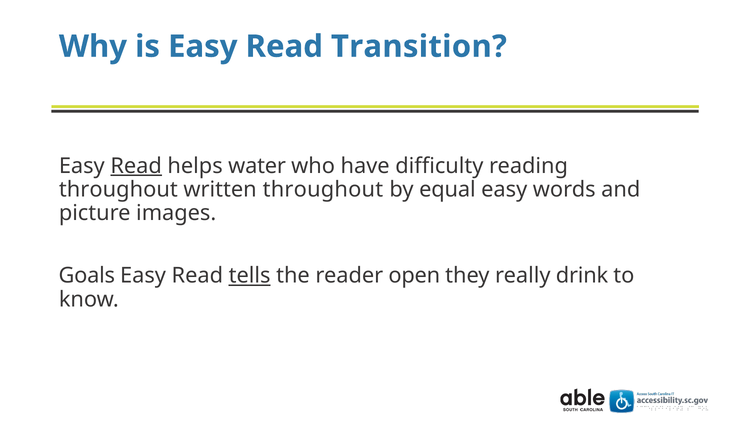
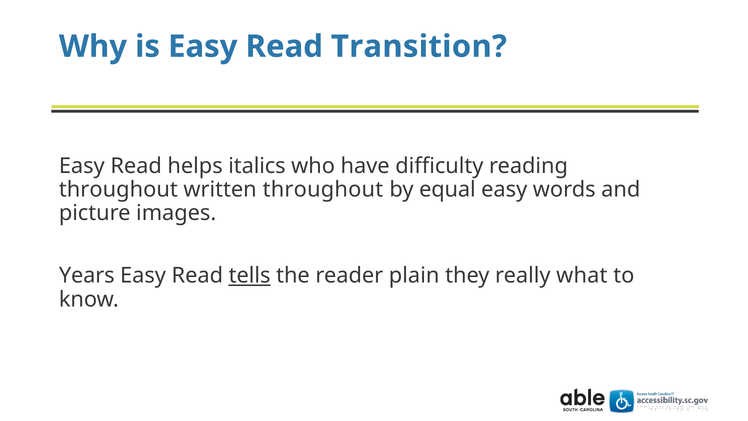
Read at (136, 166) underline: present -> none
water: water -> italics
Goals: Goals -> Years
open: open -> plain
drink: drink -> what
